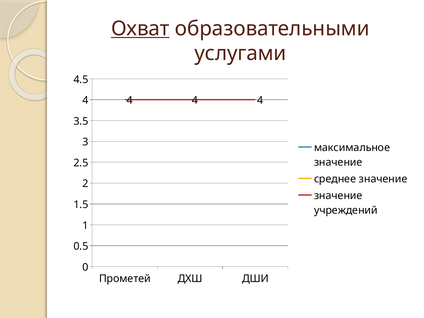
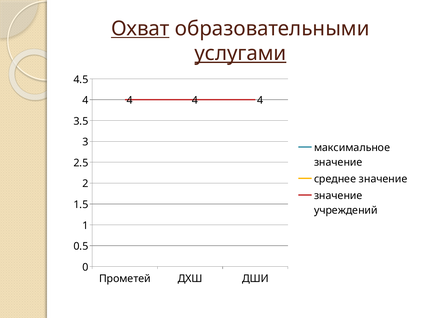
услугами underline: none -> present
